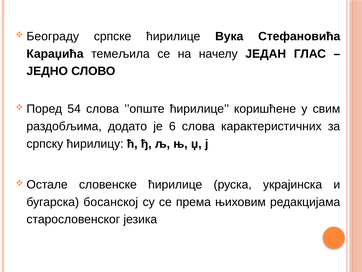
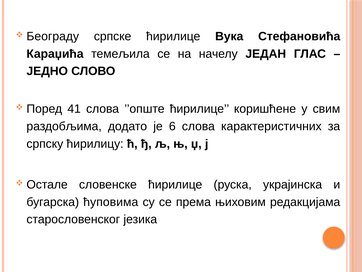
54: 54 -> 41
босанској: босанској -> ћуповима
